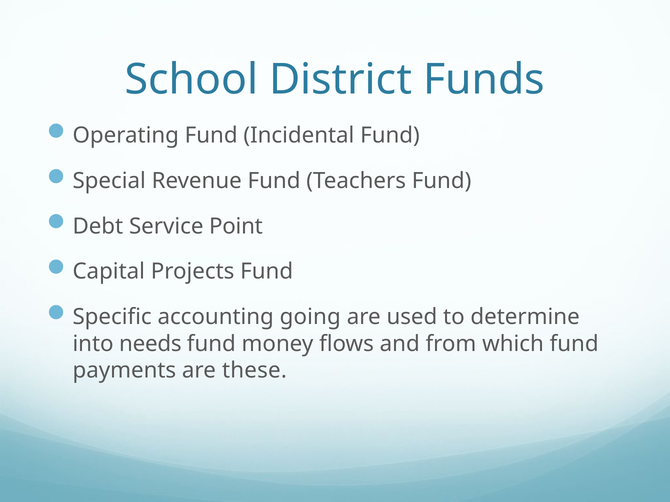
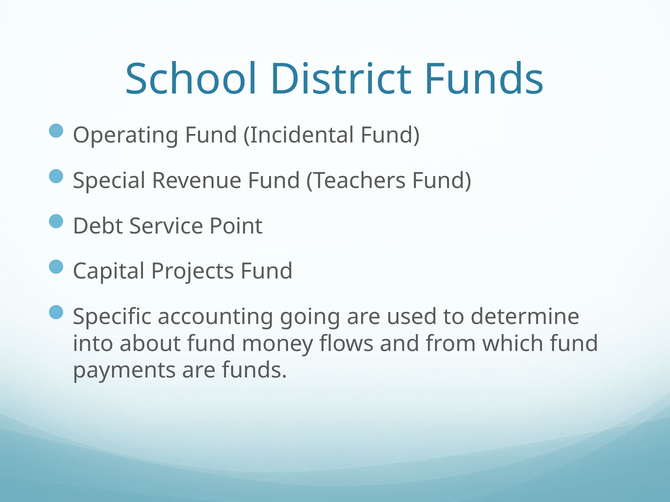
needs: needs -> about
are these: these -> funds
